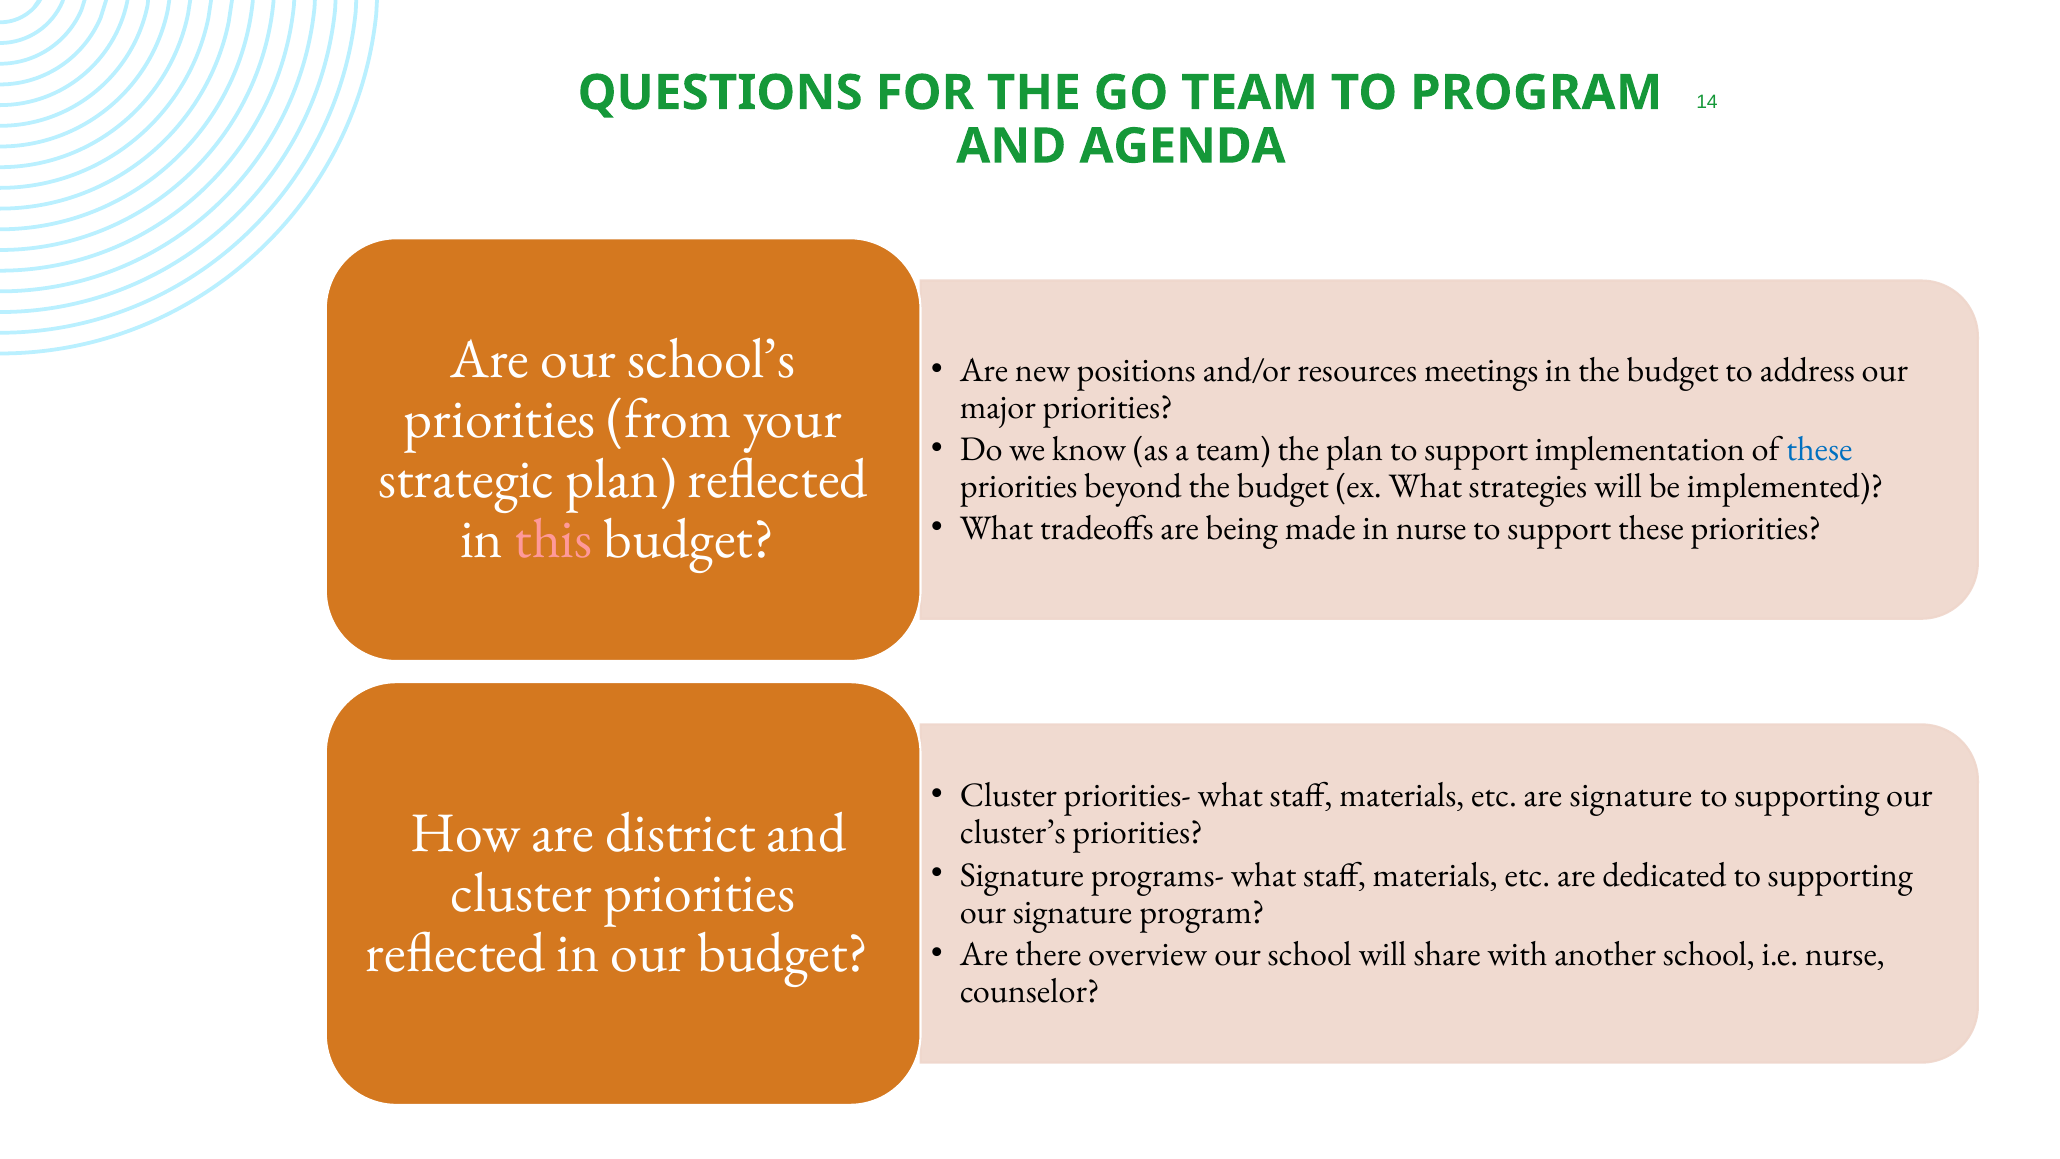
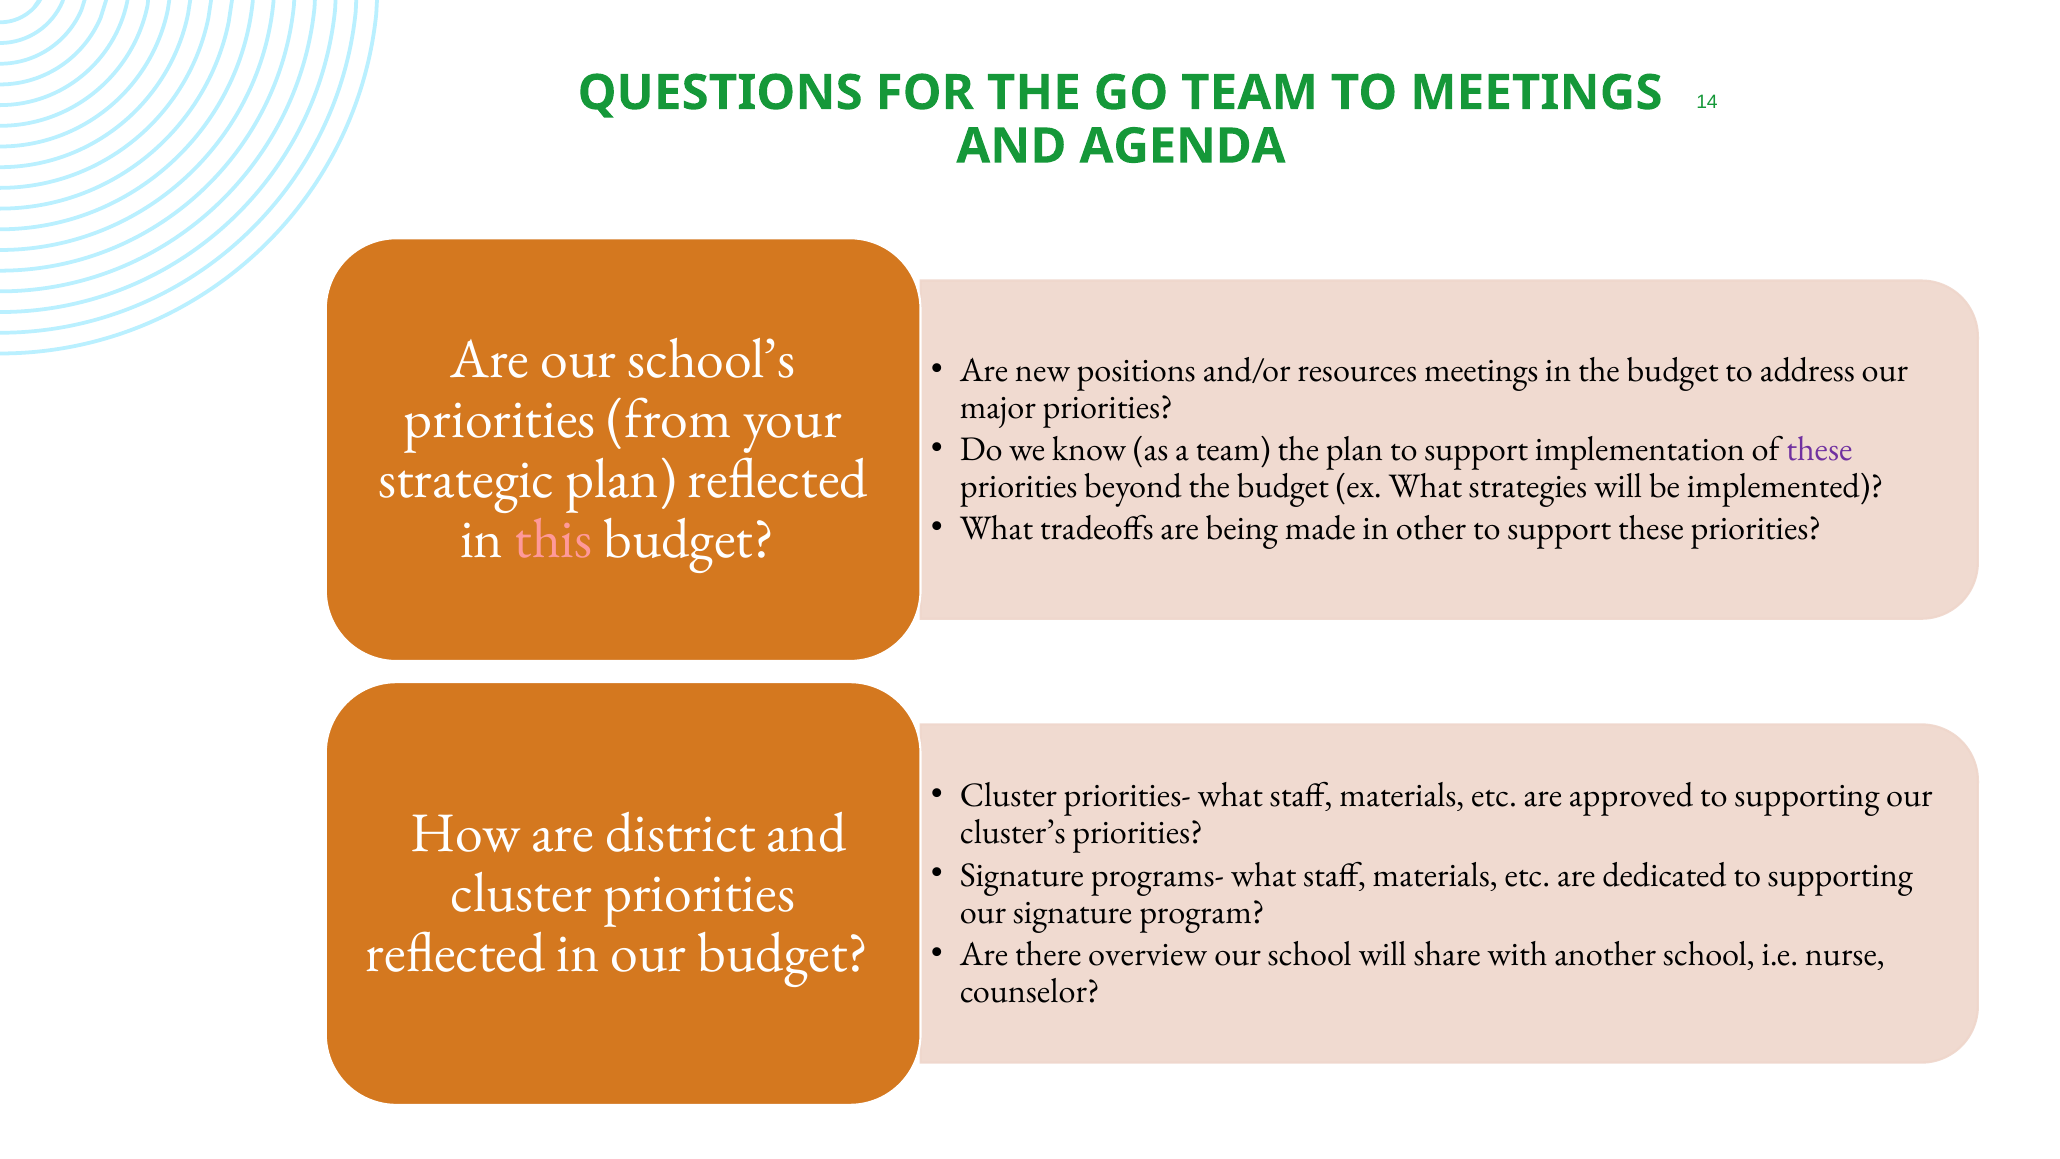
TO PROGRAM: PROGRAM -> MEETINGS
these at (1819, 449) colour: blue -> purple
in nurse: nurse -> other
are signature: signature -> approved
